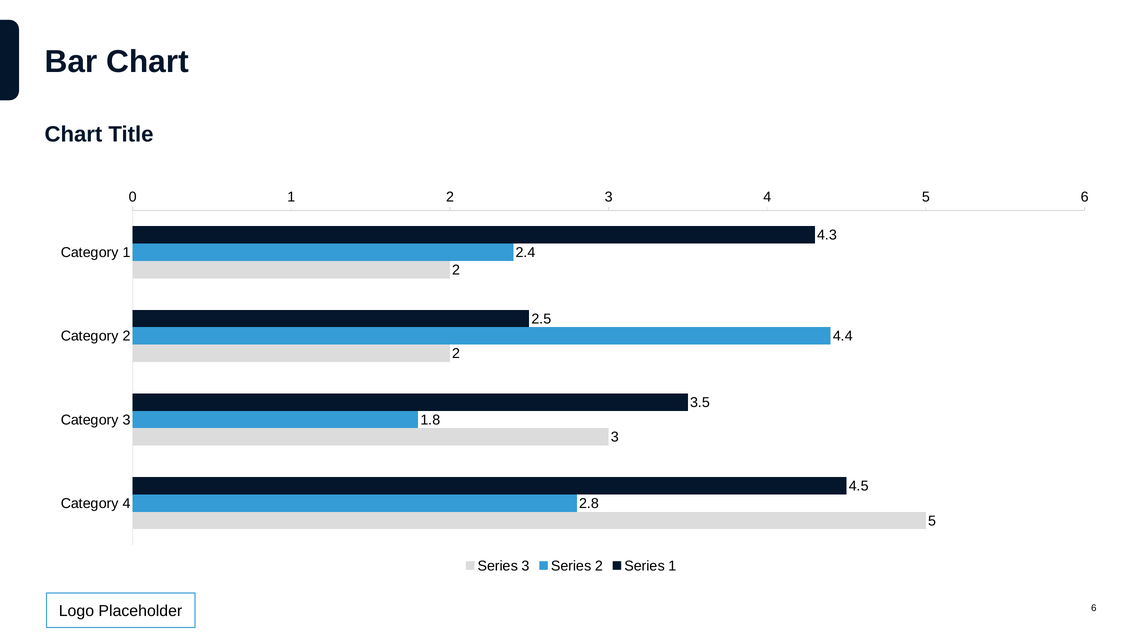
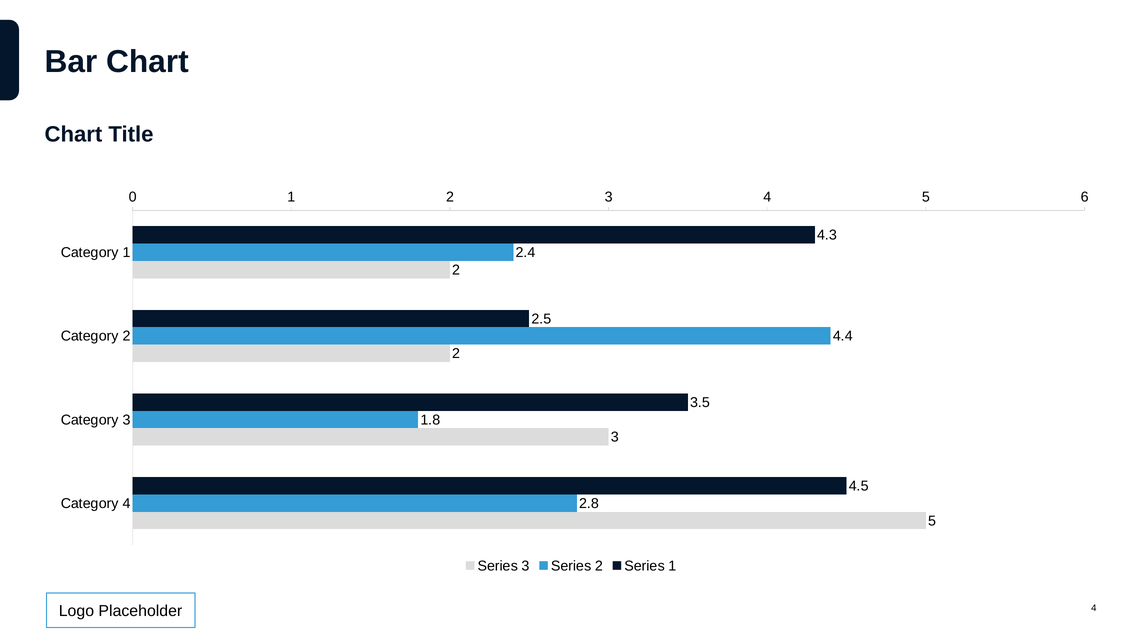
6 at (1094, 608): 6 -> 4
